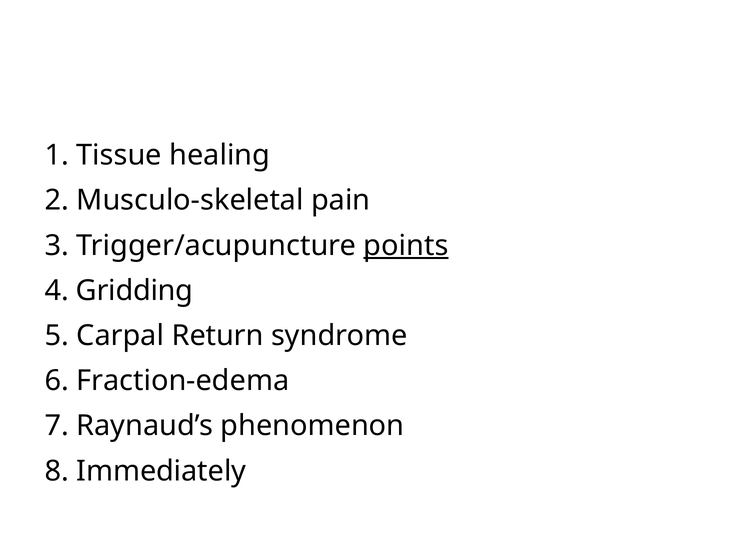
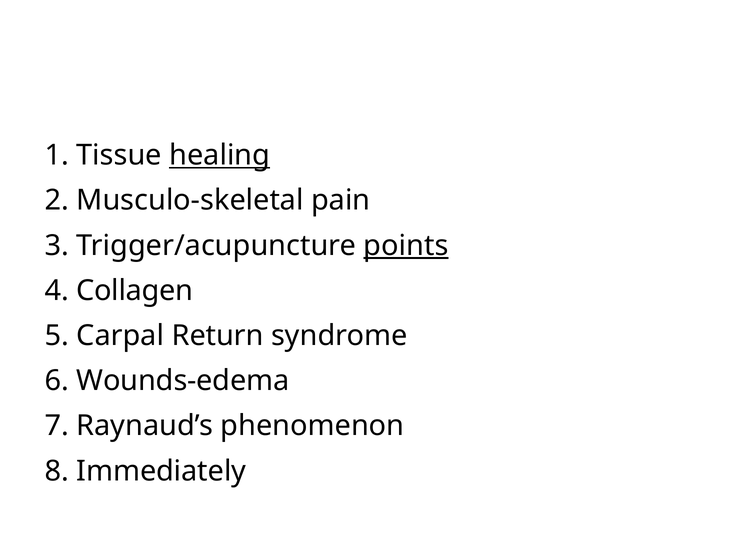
healing underline: none -> present
Gridding: Gridding -> Collagen
Fraction-edema: Fraction-edema -> Wounds-edema
